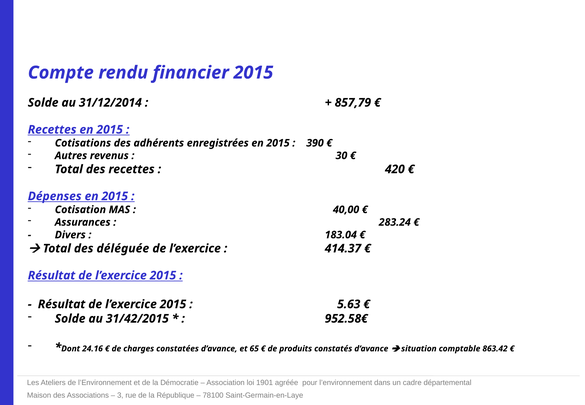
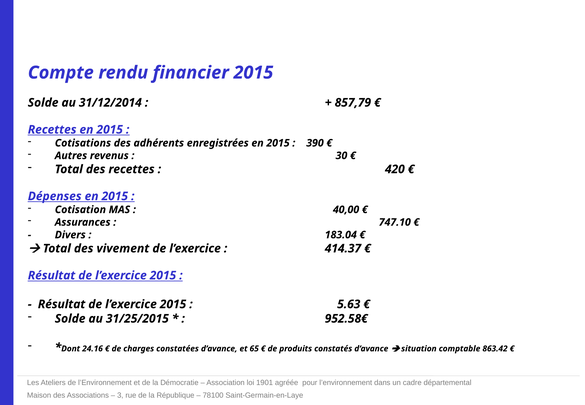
283.24: 283.24 -> 747.10
déléguée: déléguée -> vivement
31/42/2015: 31/42/2015 -> 31/25/2015
